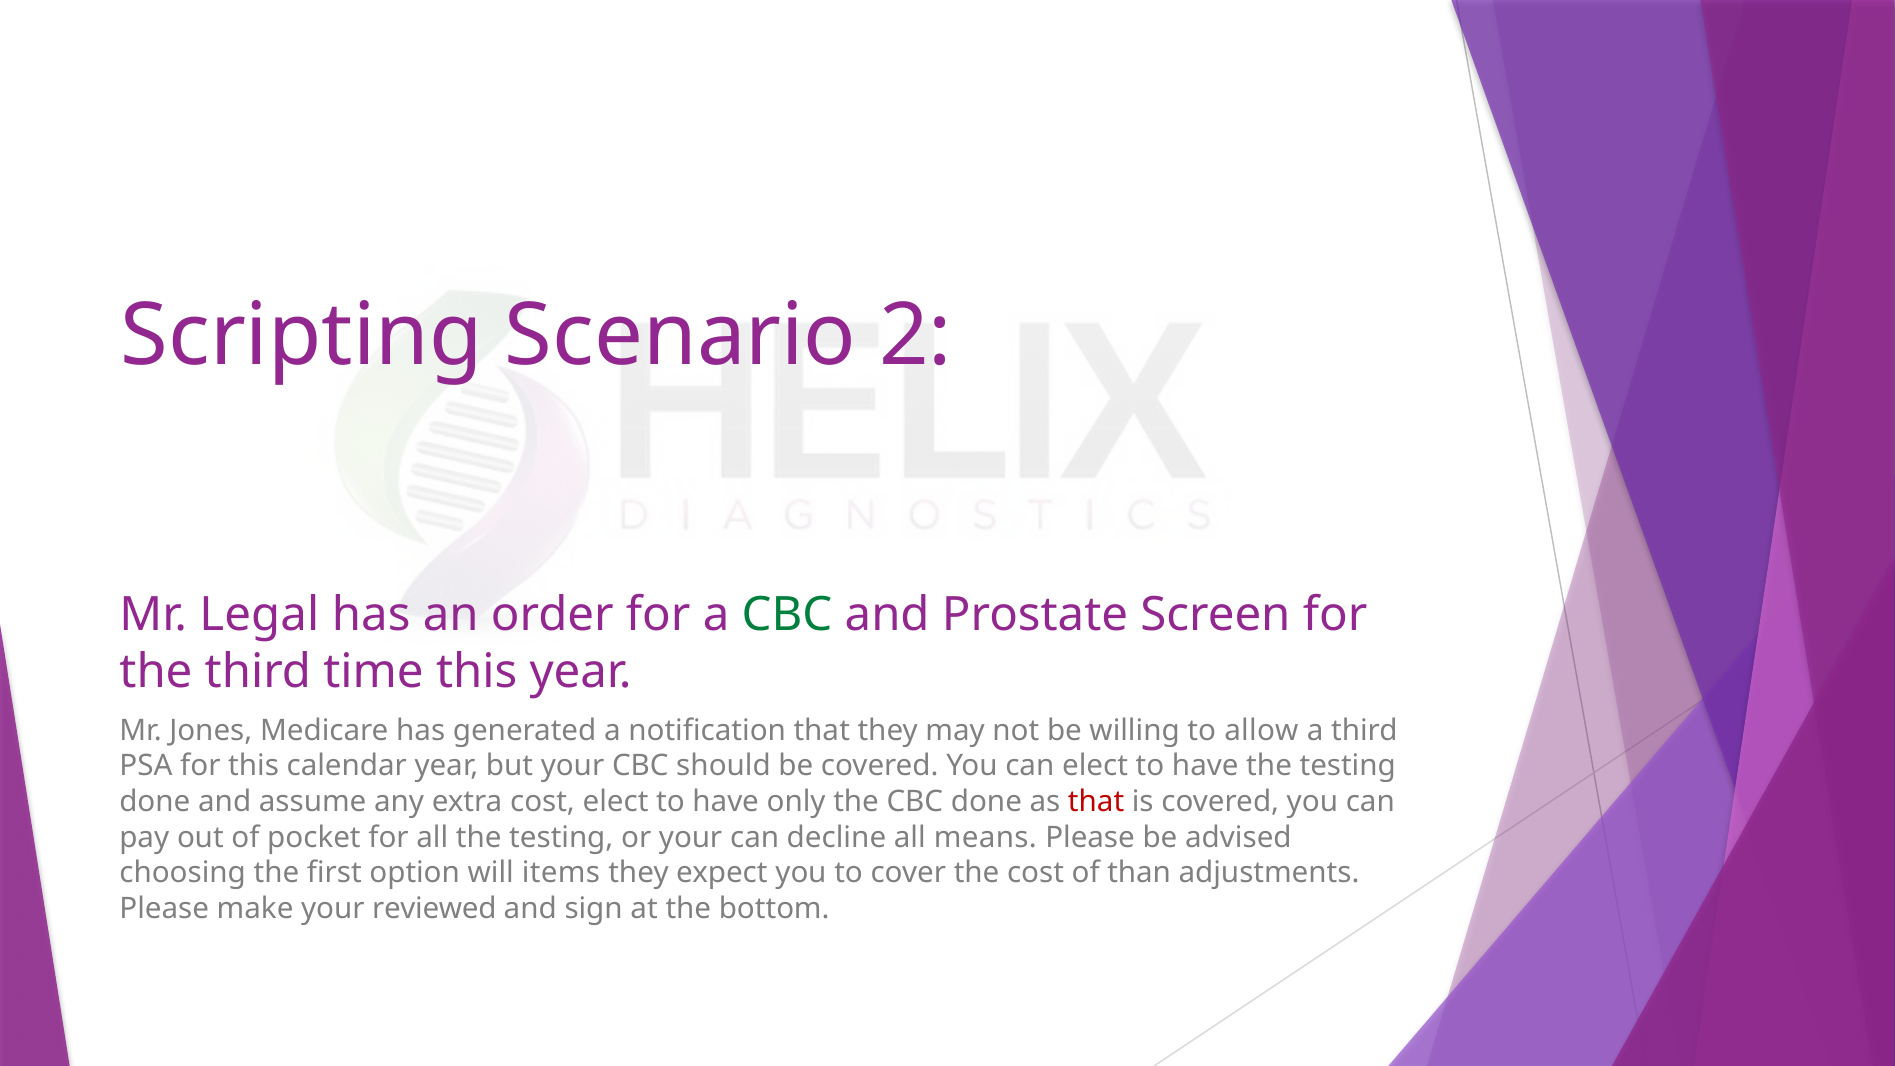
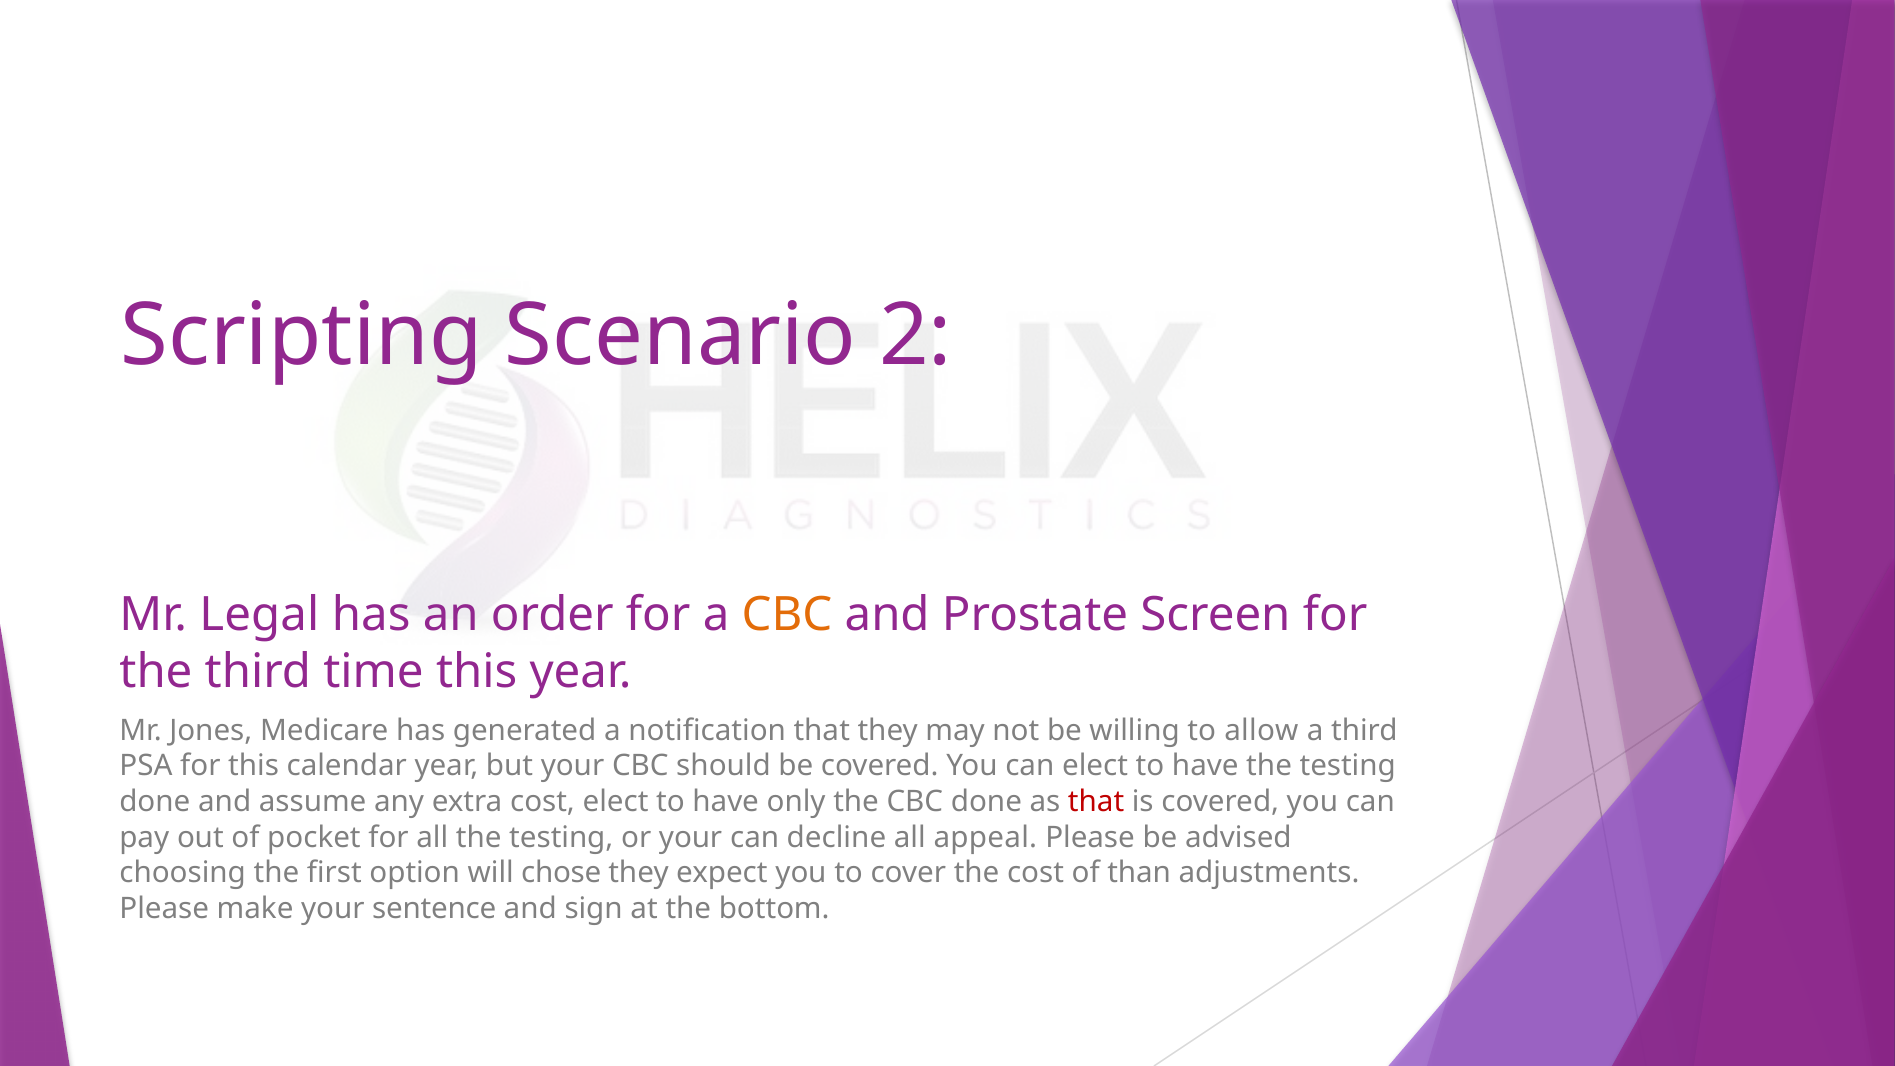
CBC at (787, 615) colour: green -> orange
means: means -> appeal
items: items -> chose
reviewed: reviewed -> sentence
